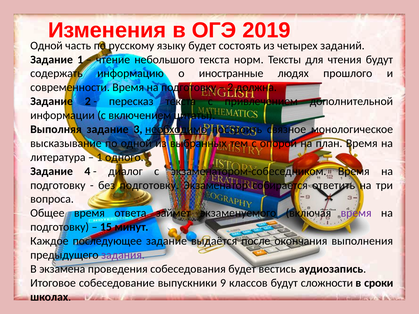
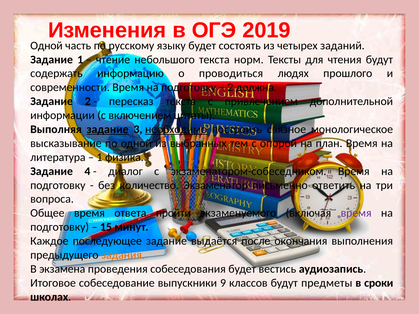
иностранные: иностранные -> проводиться
задание at (108, 129) underline: none -> present
одного: одного -> физика
без подготовку: подготовку -> количество
собирается: собирается -> письменно
займет: займет -> пройти
задания colour: purple -> orange
сложности: сложности -> предметы
